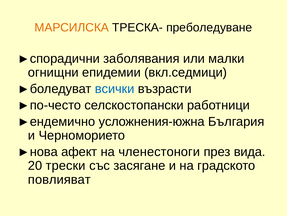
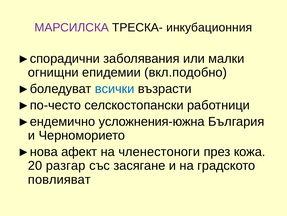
МАРСИЛСКА colour: orange -> purple
преболедуване: преболедуване -> инкубационния
вкл.седмици: вкл.седмици -> вкл.подобно
вида: вида -> кожа
трески: трески -> разгар
